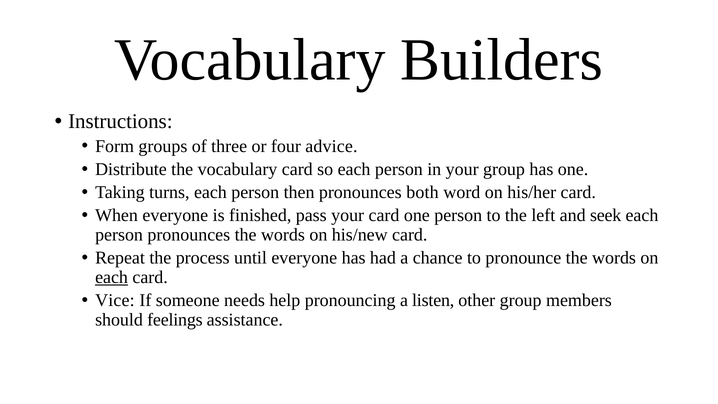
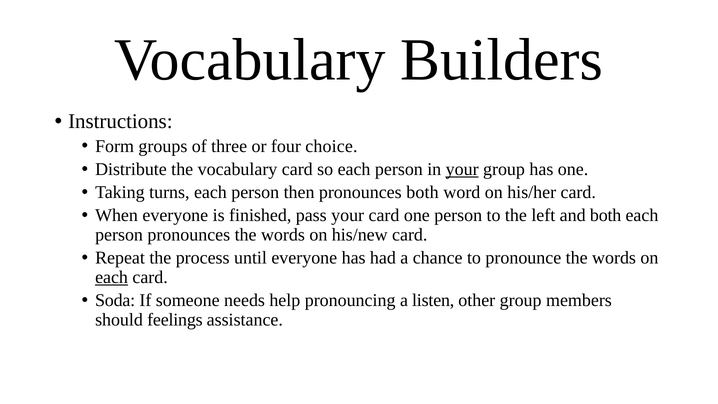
advice: advice -> choice
your at (462, 169) underline: none -> present
and seek: seek -> both
Vice: Vice -> Soda
